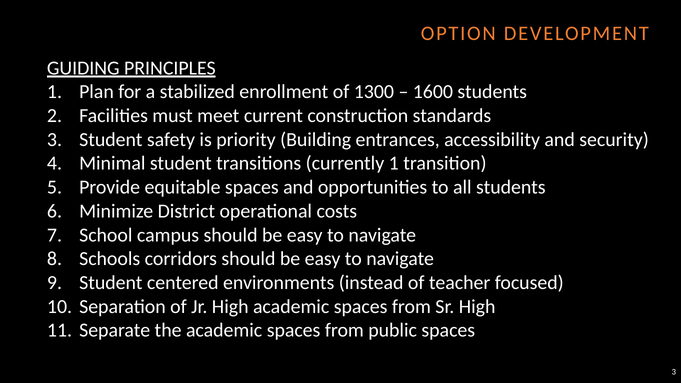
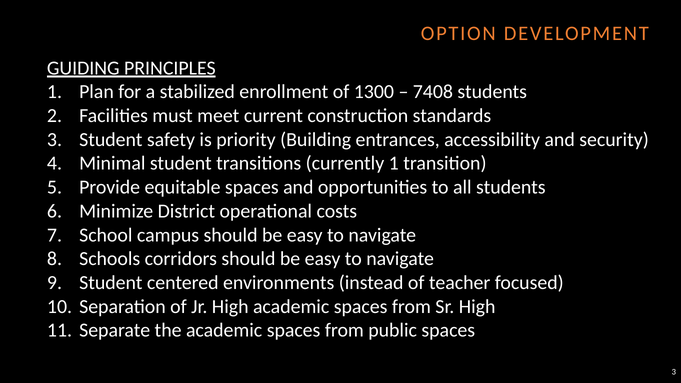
1600: 1600 -> 7408
